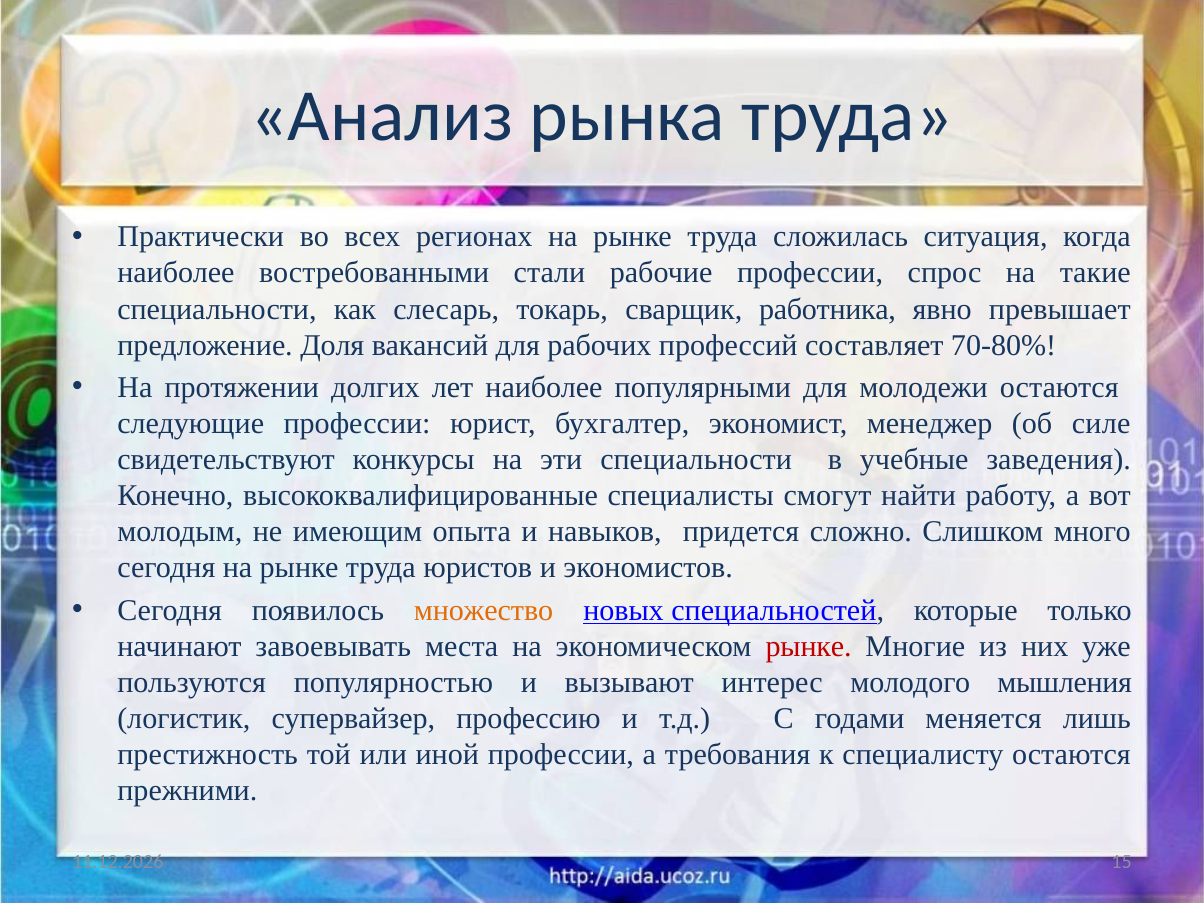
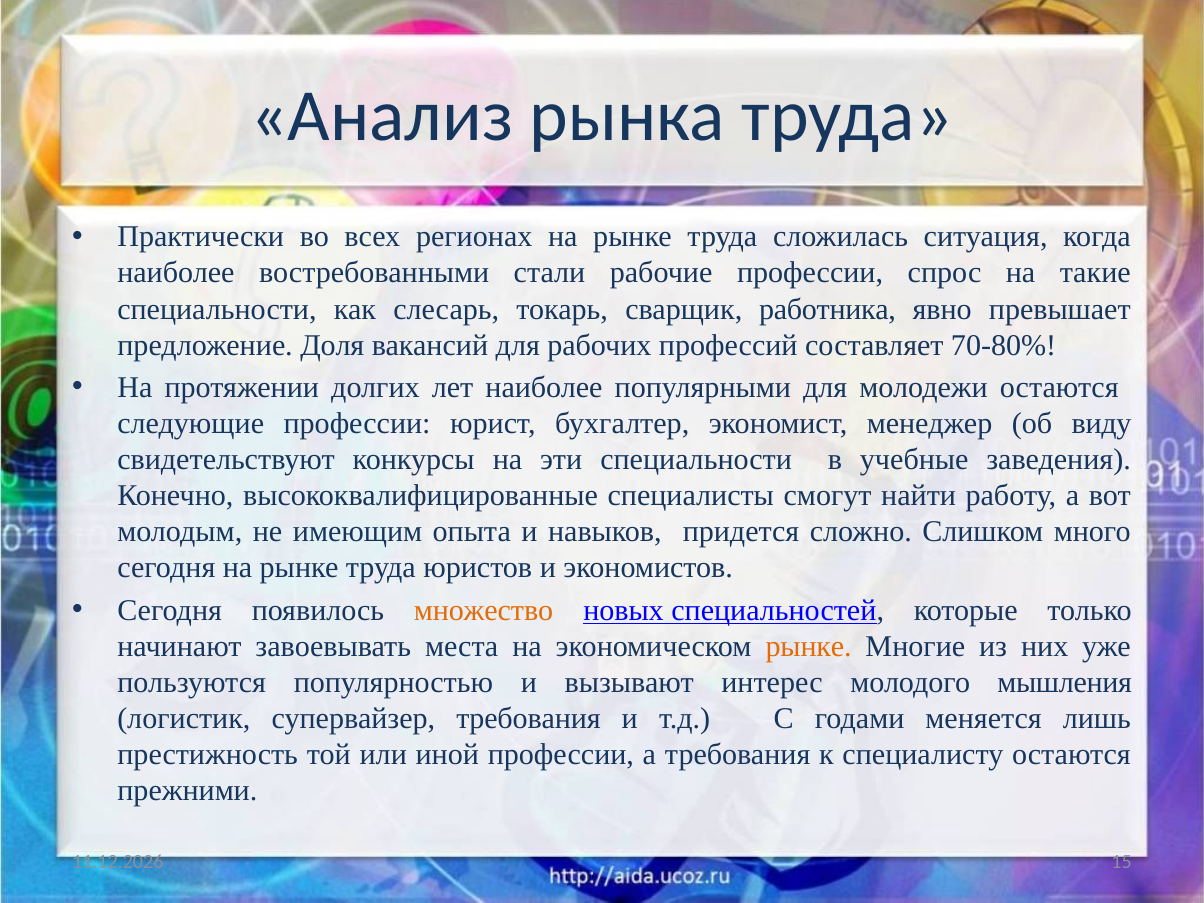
силе: силе -> виду
рынке at (809, 646) colour: red -> orange
супервайзер профессию: профессию -> требования
